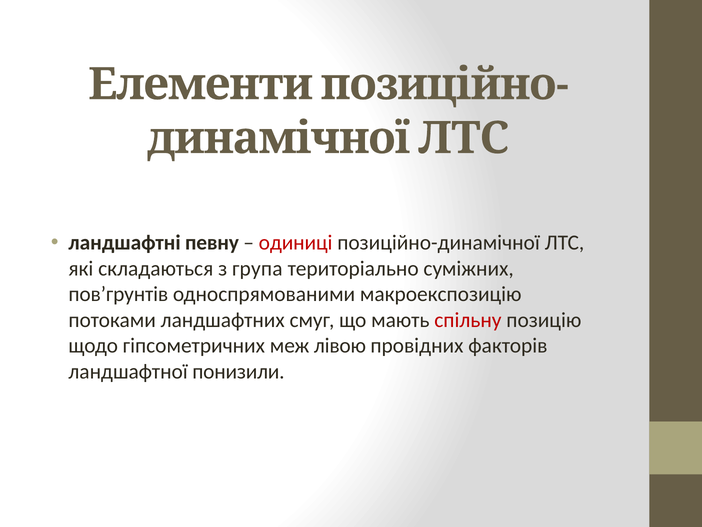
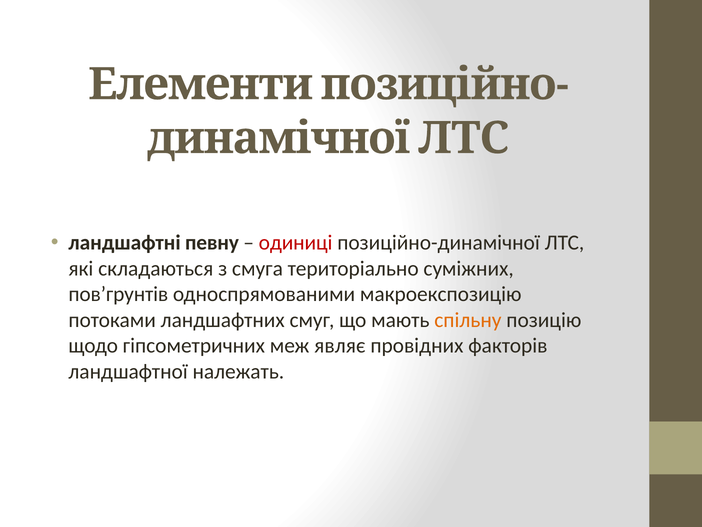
група: група -> смуга
спільну colour: red -> orange
лівою: лівою -> являє
понизили: понизили -> належать
